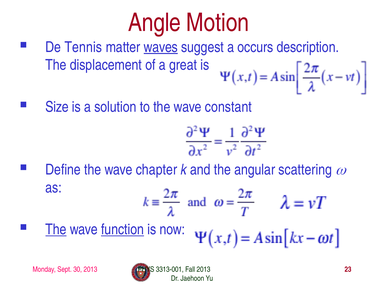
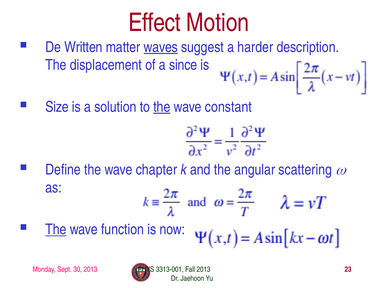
Angle: Angle -> Effect
Tennis: Tennis -> Written
occurs: occurs -> harder
great: great -> since
the at (162, 107) underline: none -> present
function underline: present -> none
